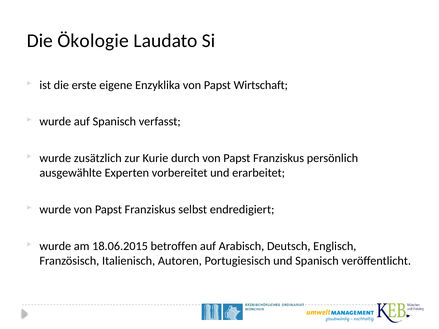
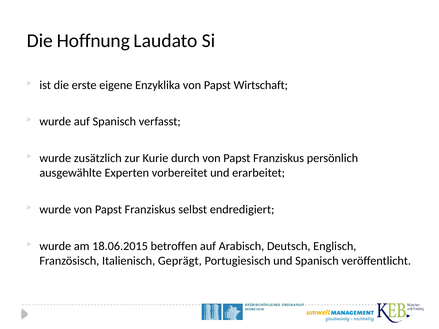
Ökologie: Ökologie -> Hoffnung
Autoren: Autoren -> Geprägt
